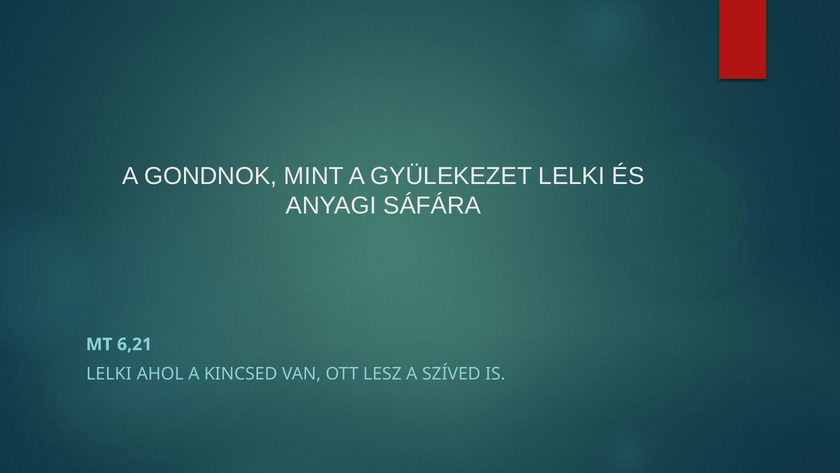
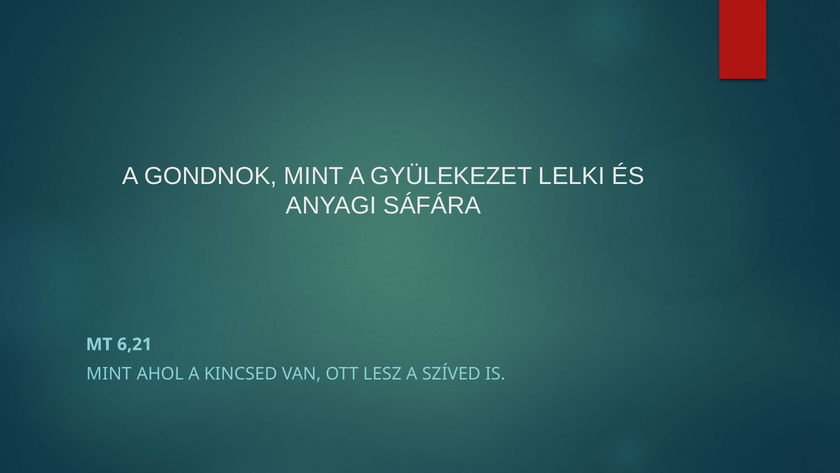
LELKI at (109, 374): LELKI -> MINT
